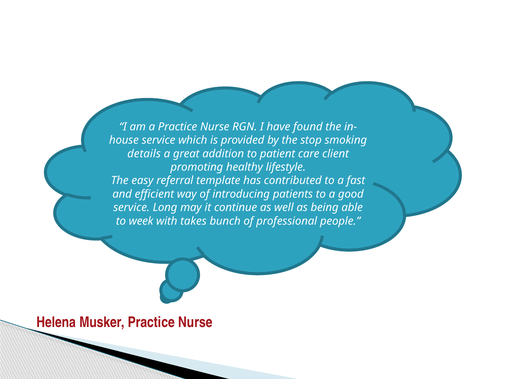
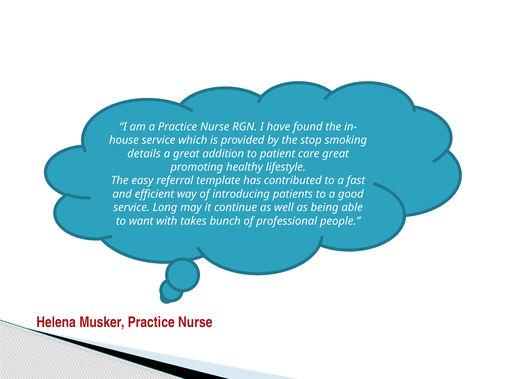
care client: client -> great
week: week -> want
